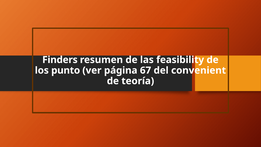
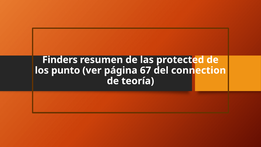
feasibility: feasibility -> protected
convenient: convenient -> connection
